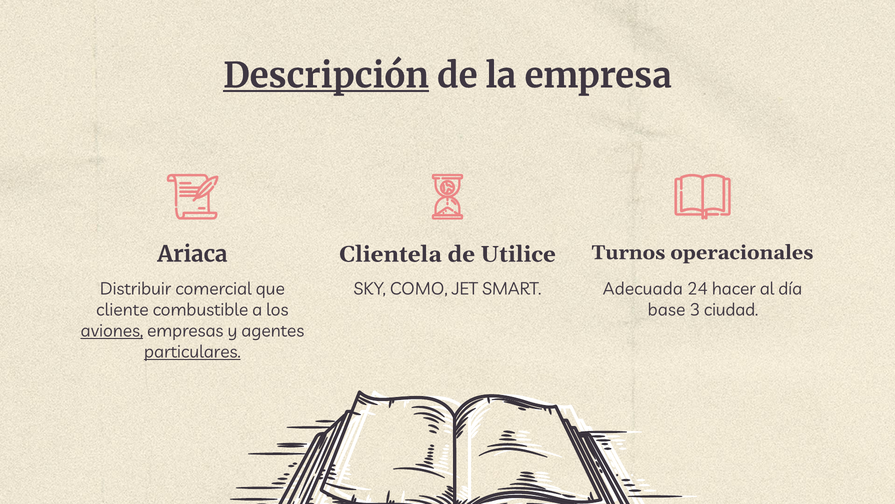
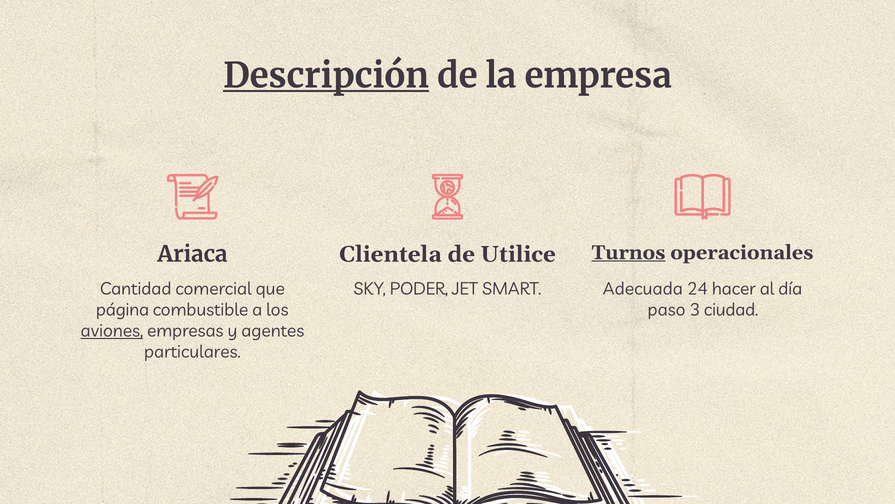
Turnos underline: none -> present
Distribuir: Distribuir -> Cantidad
COMO: COMO -> PODER
cliente: cliente -> página
base: base -> paso
particulares underline: present -> none
